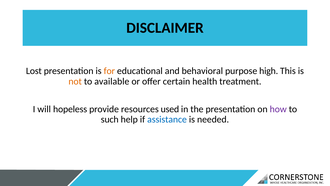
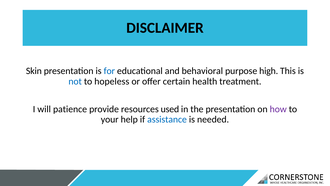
Lost: Lost -> Skin
for colour: orange -> blue
not colour: orange -> blue
available: available -> hopeless
hopeless: hopeless -> patience
such: such -> your
